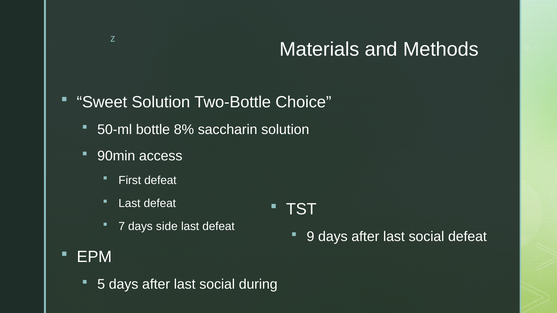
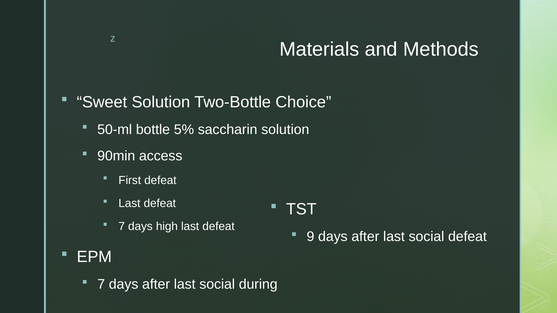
8%: 8% -> 5%
side: side -> high
5 at (101, 285): 5 -> 7
